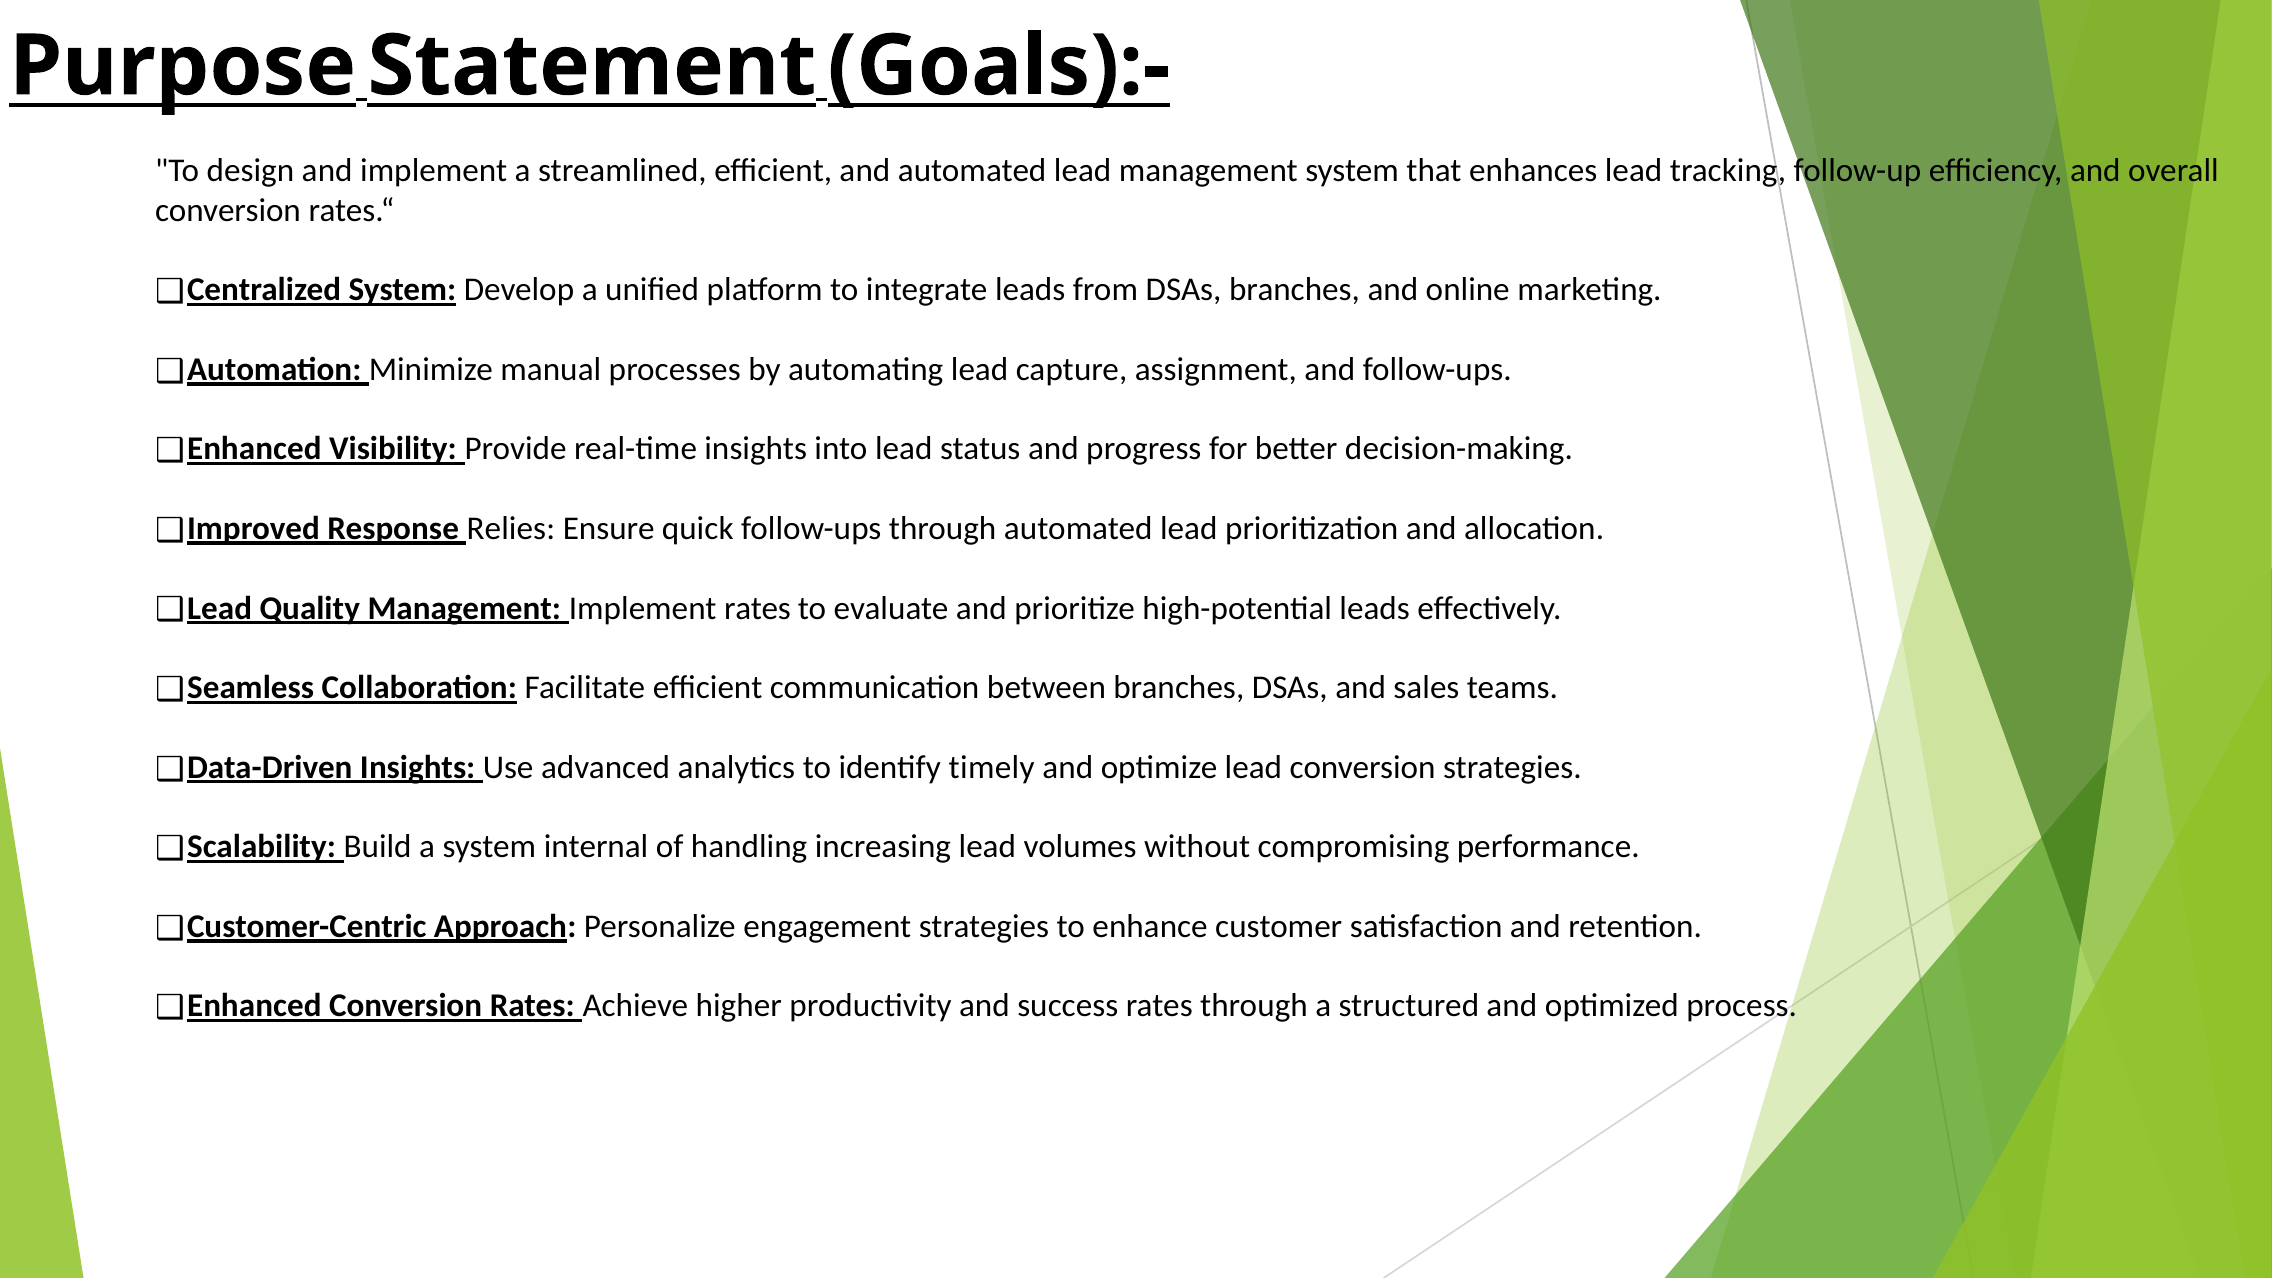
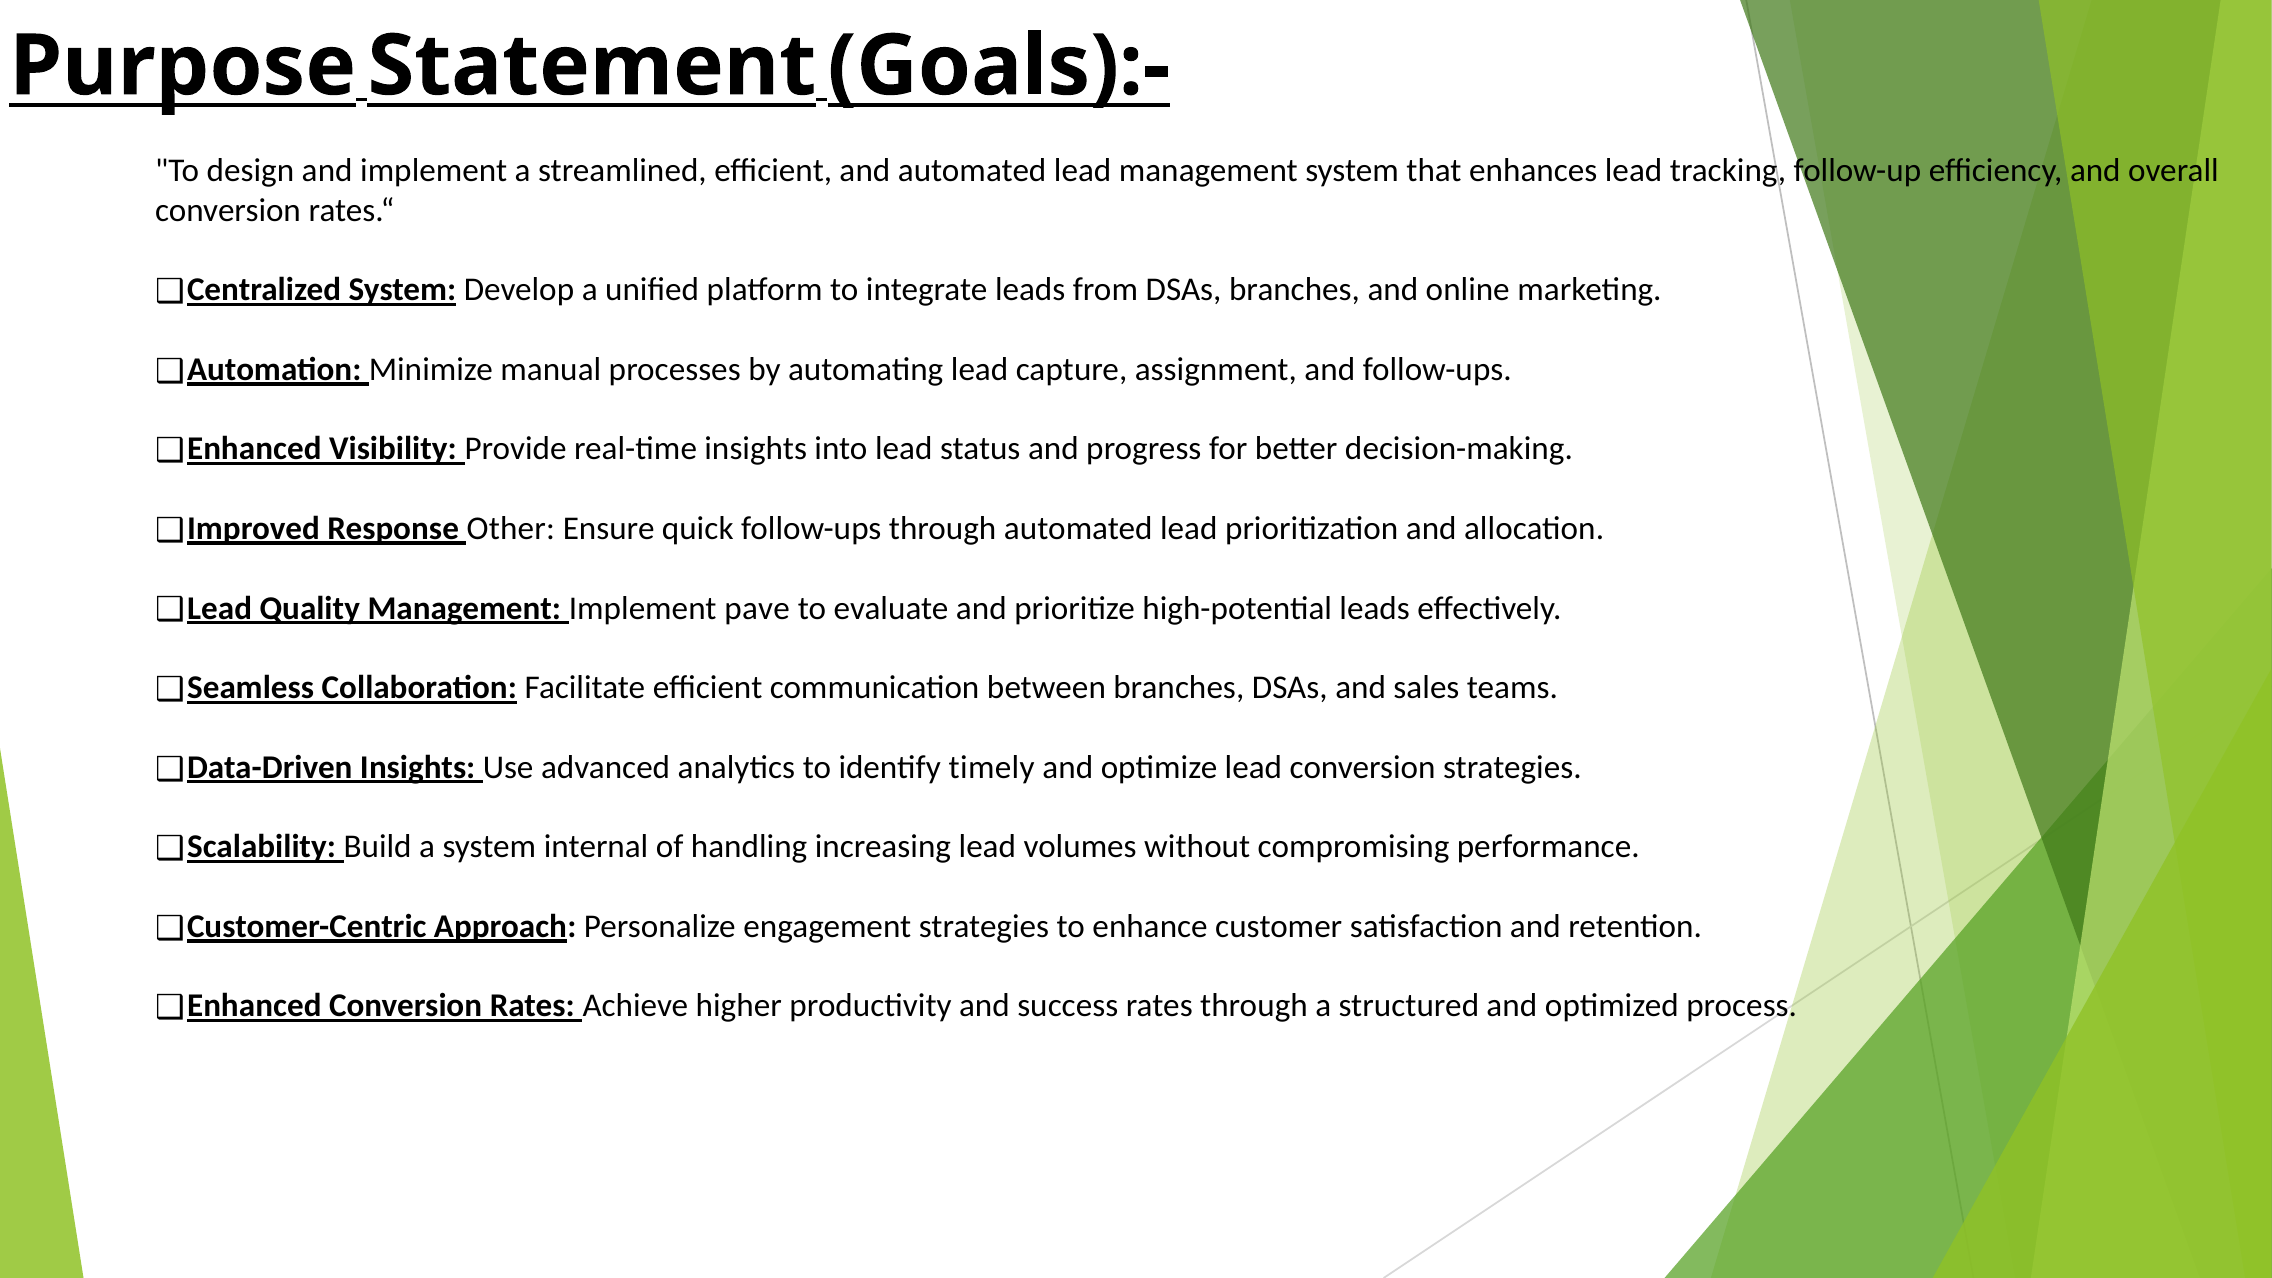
Relies: Relies -> Other
Implement rates: rates -> pave
